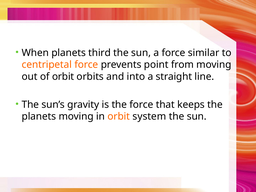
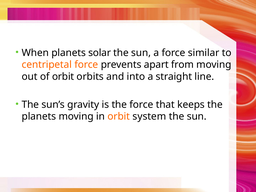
third: third -> solar
point: point -> apart
